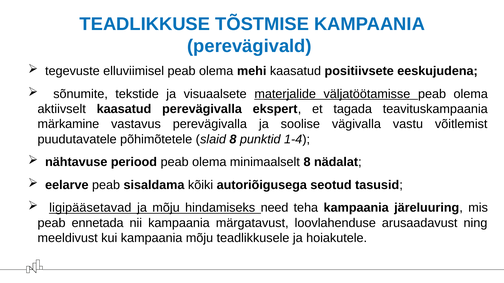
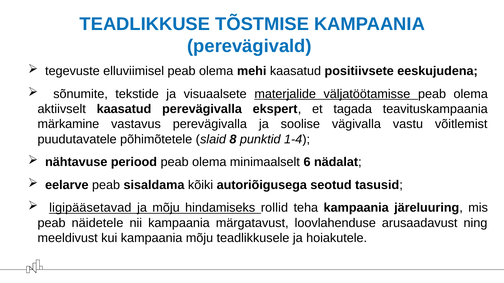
minimaalselt 8: 8 -> 6
need: need -> rollid
ennetada: ennetada -> näidetele
